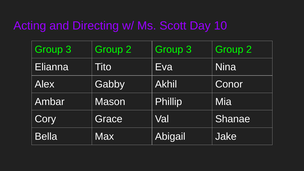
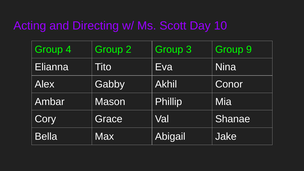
3 at (68, 50): 3 -> 4
2 at (249, 50): 2 -> 9
